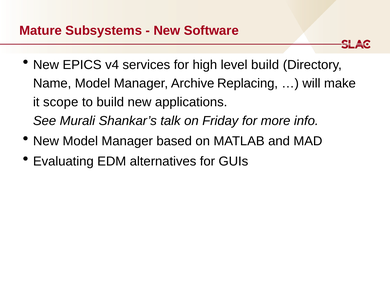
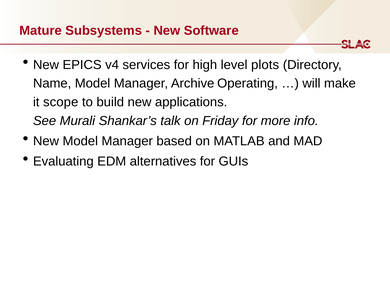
level build: build -> plots
Replacing: Replacing -> Operating
